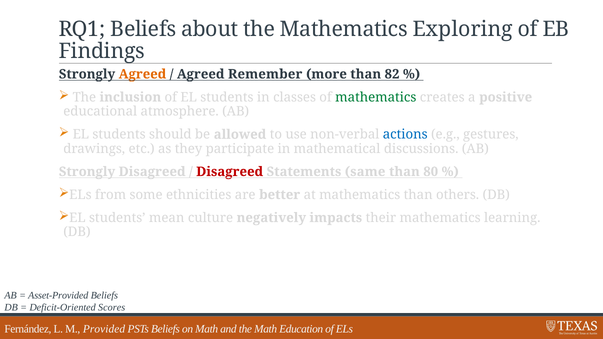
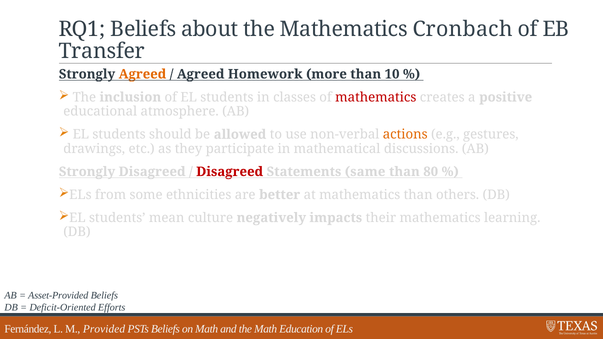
Exploring: Exploring -> Cronbach
Findings: Findings -> Transfer
Remember: Remember -> Homework
82: 82 -> 10
mathematics at (376, 97) colour: green -> red
actions colour: blue -> orange
Scores: Scores -> Efforts
